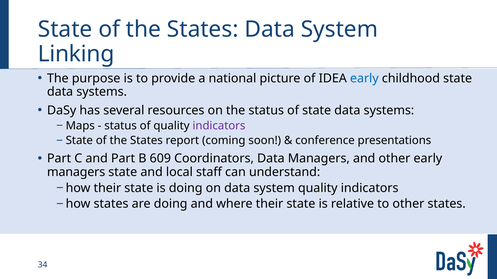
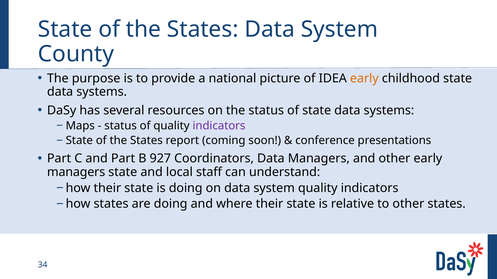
Linking: Linking -> County
early at (364, 79) colour: blue -> orange
609: 609 -> 927
